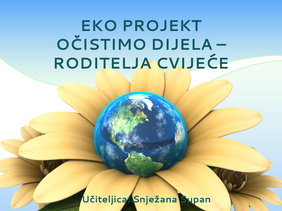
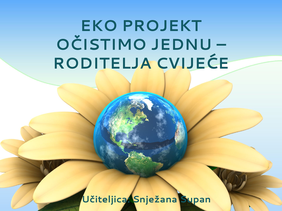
DIJELA: DIJELA -> JEDNU
